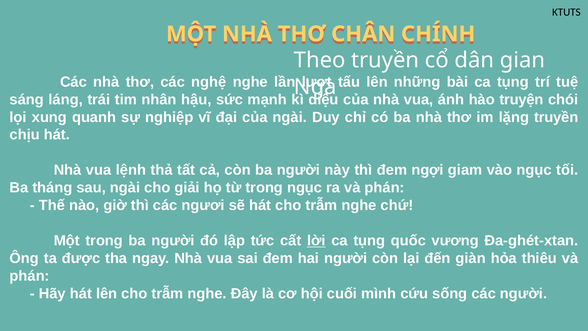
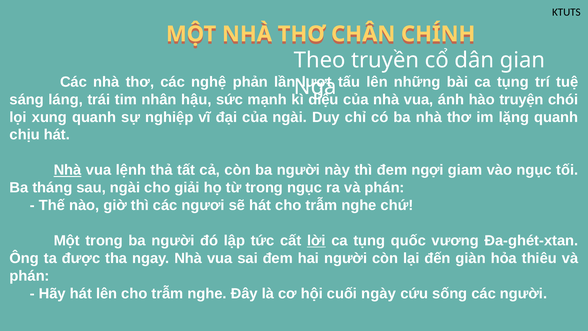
nghệ nghe: nghe -> phản
lặng truyền: truyền -> quanh
Nhà at (68, 170) underline: none -> present
mình: mình -> ngày
